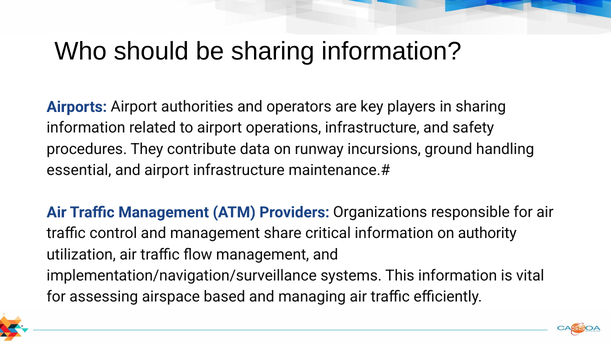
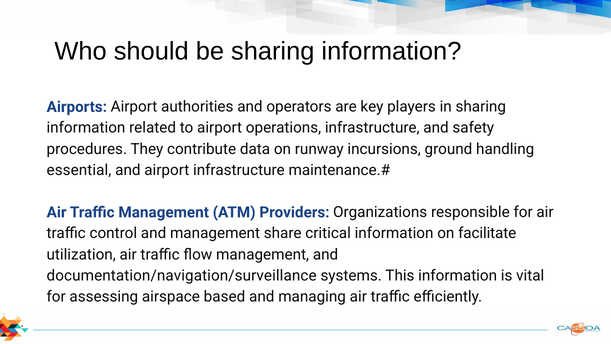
authority: authority -> facilitate
implementation/navigation/surveillance: implementation/navigation/surveillance -> documentation/navigation/surveillance
